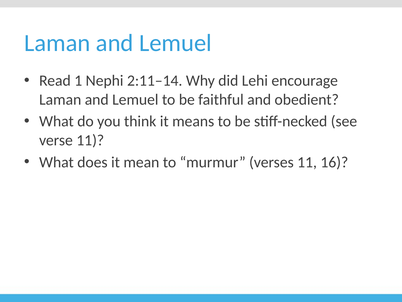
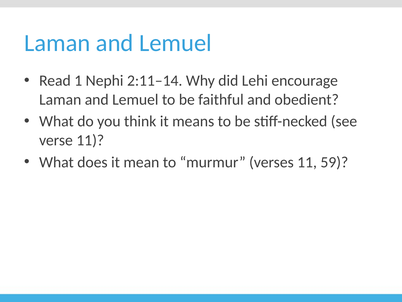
16: 16 -> 59
